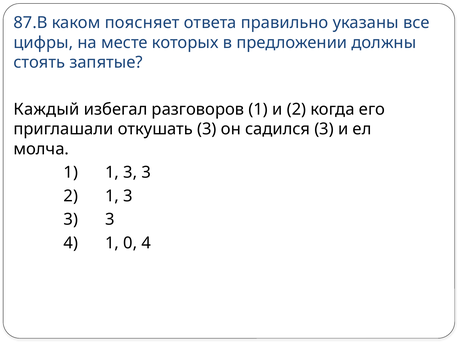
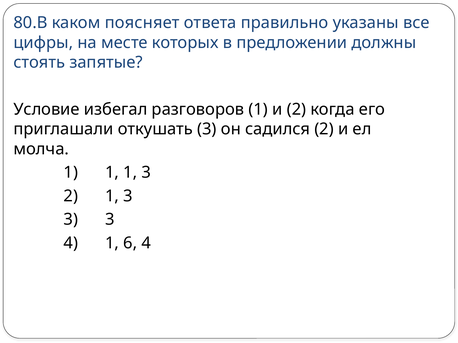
87.В: 87.В -> 80.В
Каждый: Каждый -> Условие
садился 3: 3 -> 2
1 1 3: 3 -> 1
0: 0 -> 6
